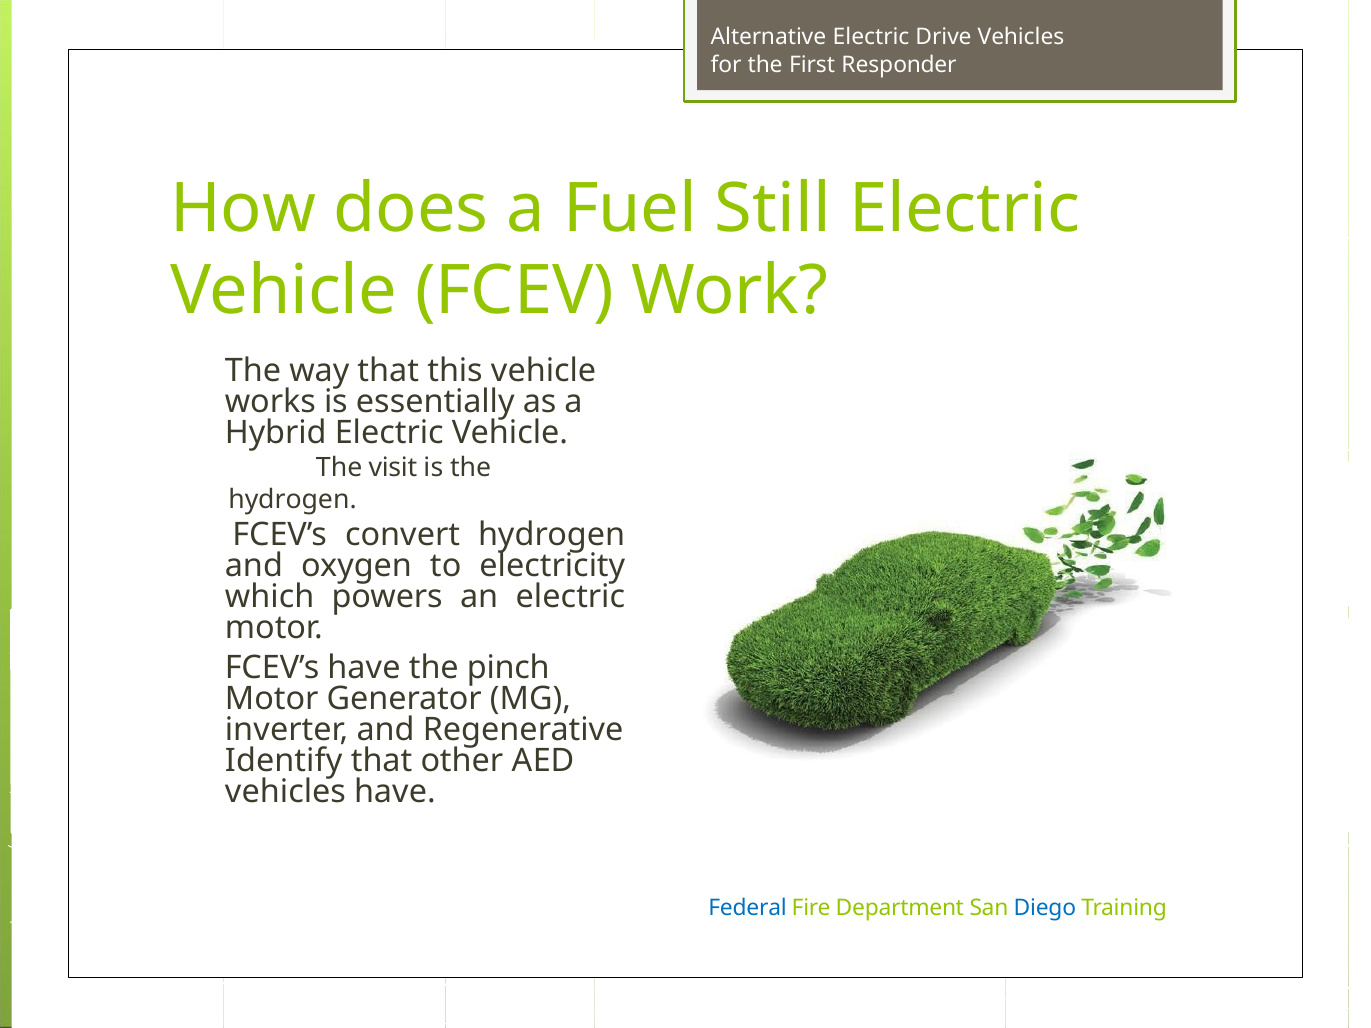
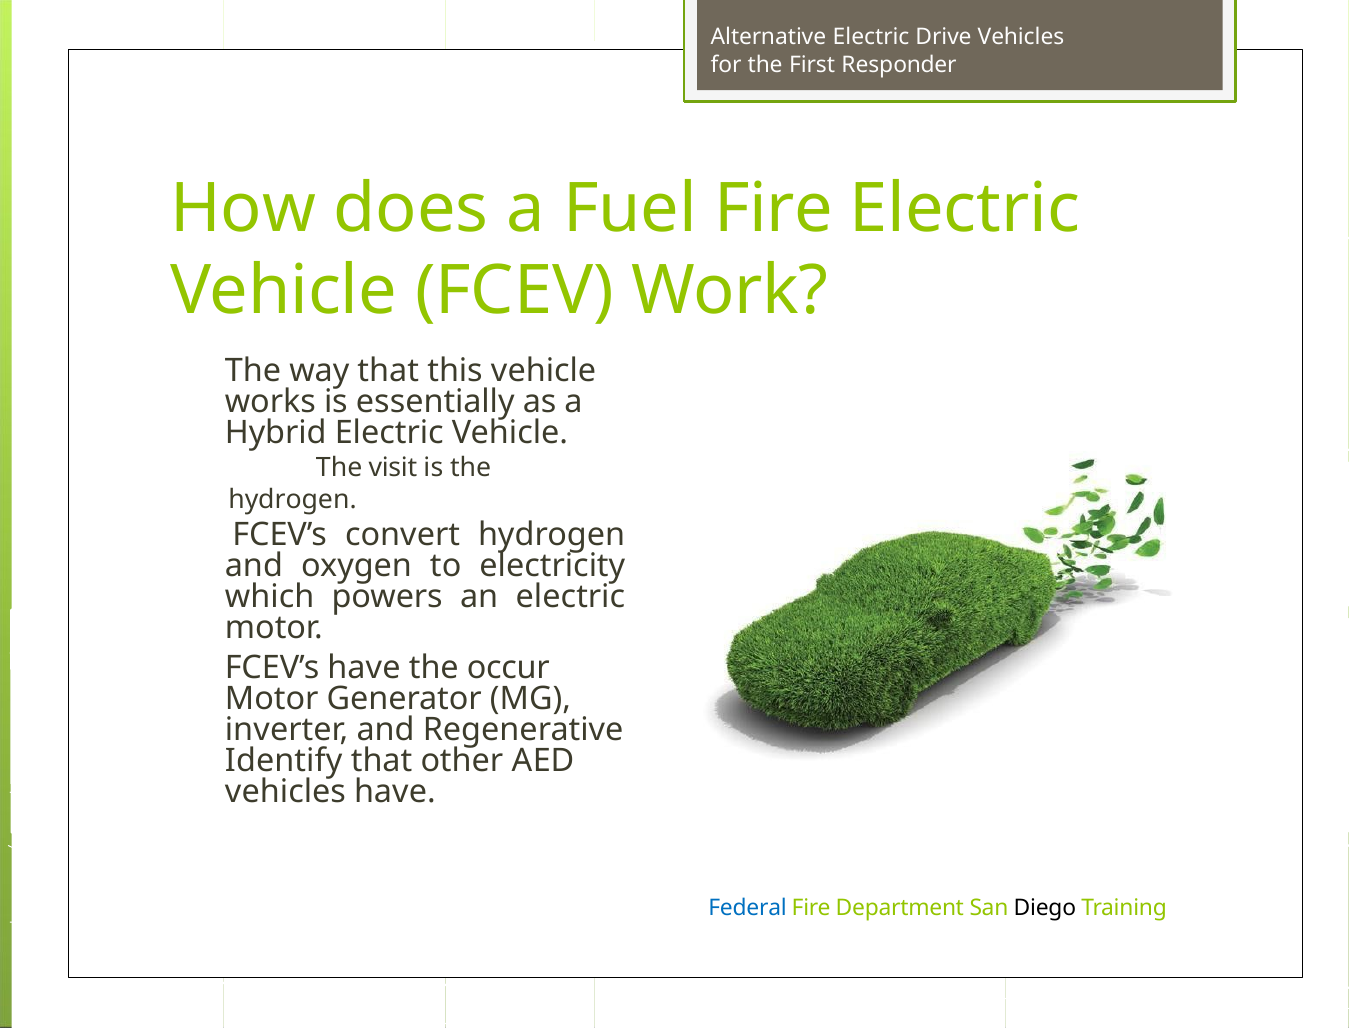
Fuel Still: Still -> Fire
pinch: pinch -> occur
Diego colour: blue -> black
